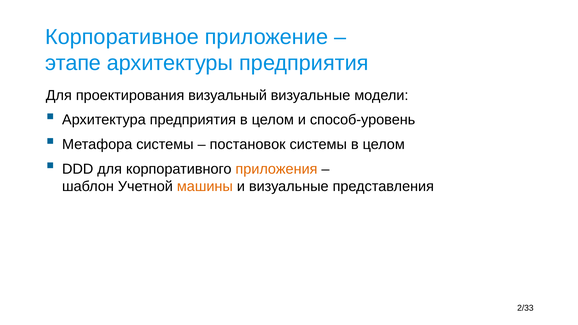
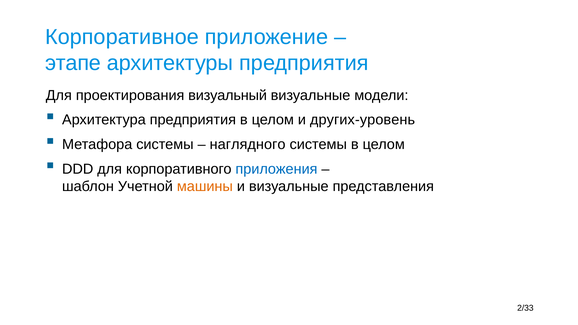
способ-уровень: способ-уровень -> других-уровень
постановок: постановок -> наглядного
приложения colour: orange -> blue
